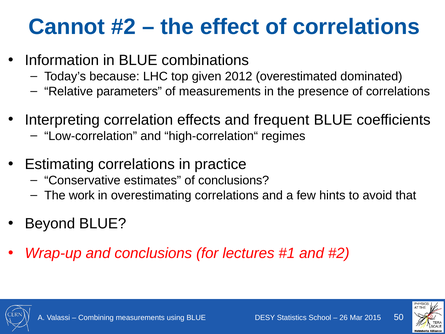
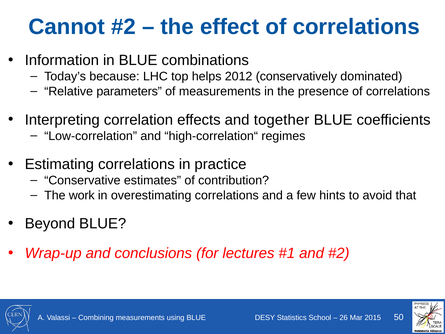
given: given -> helps
overestimated: overestimated -> conservatively
frequent: frequent -> together
of conclusions: conclusions -> contribution
